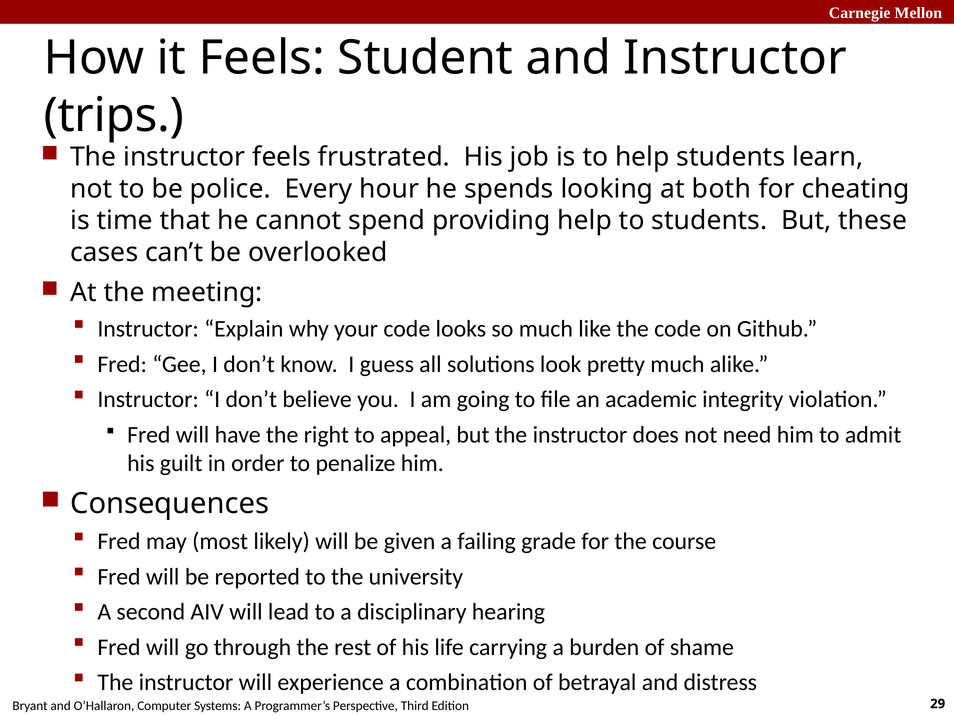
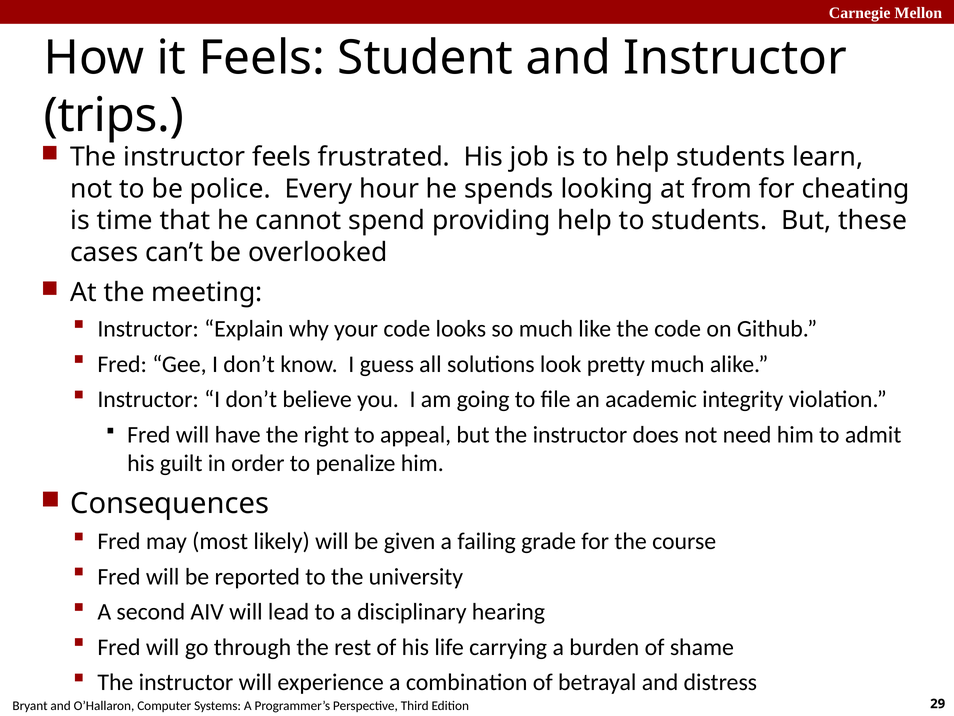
both: both -> from
